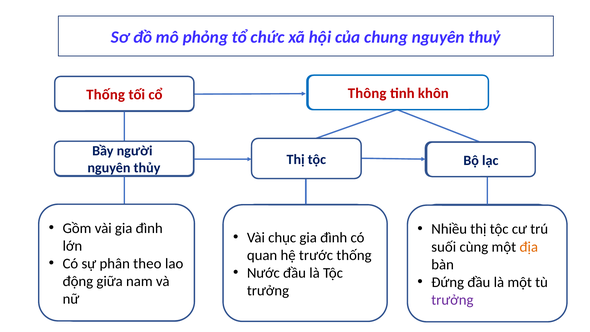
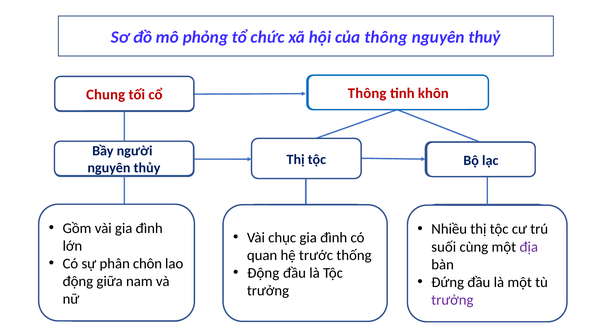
của chung: chung -> thông
Thống at (106, 95): Thống -> Chung
địa colour: orange -> purple
theo: theo -> chôn
Nước at (263, 273): Nước -> Động
